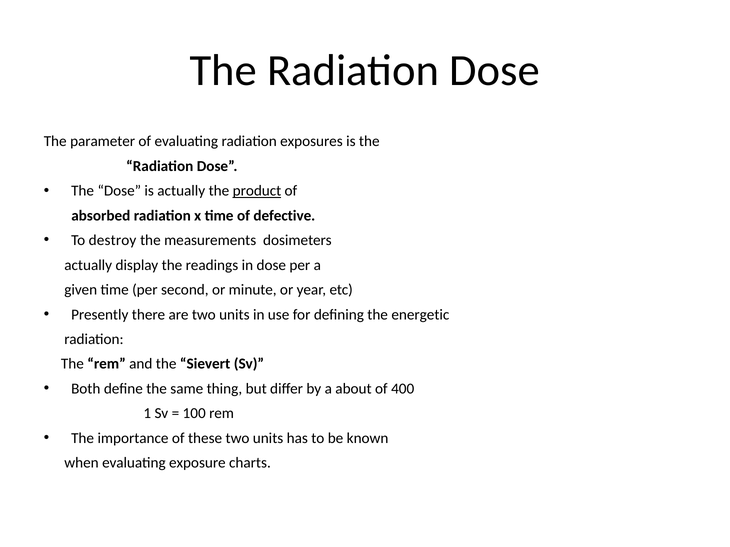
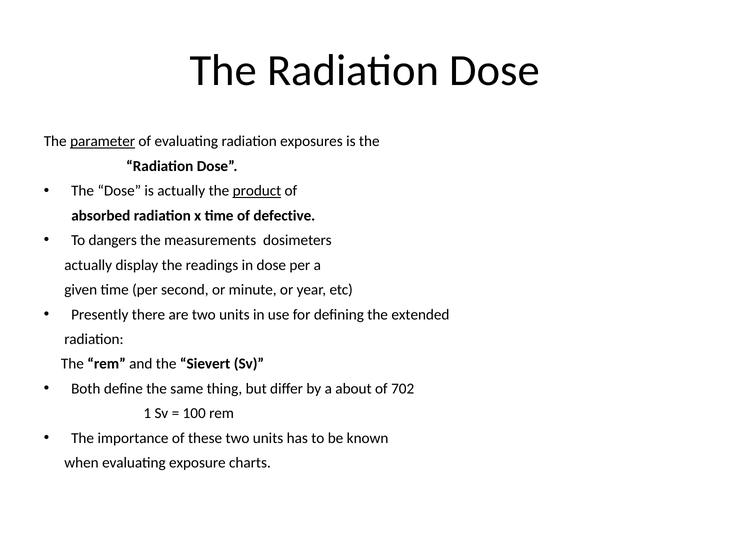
parameter underline: none -> present
destroy: destroy -> dangers
energetic: energetic -> extended
400: 400 -> 702
